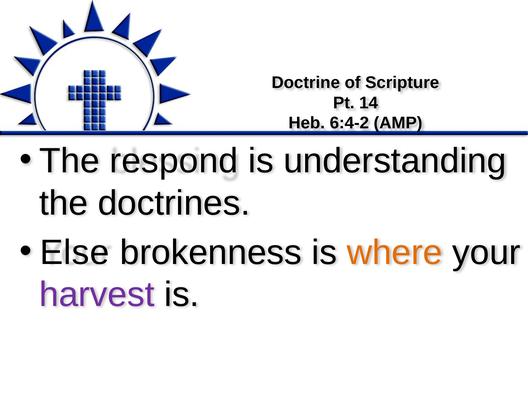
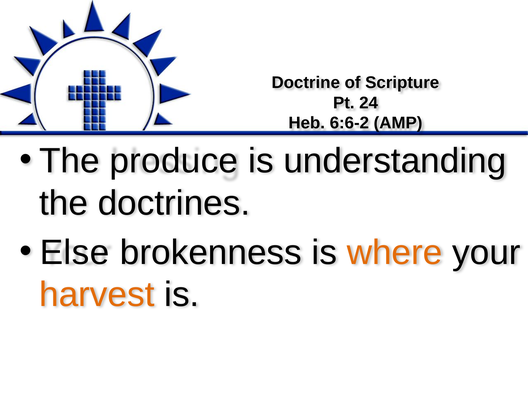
14: 14 -> 24
6:4-2: 6:4-2 -> 6:6-2
respond: respond -> produce
harvest colour: purple -> orange
